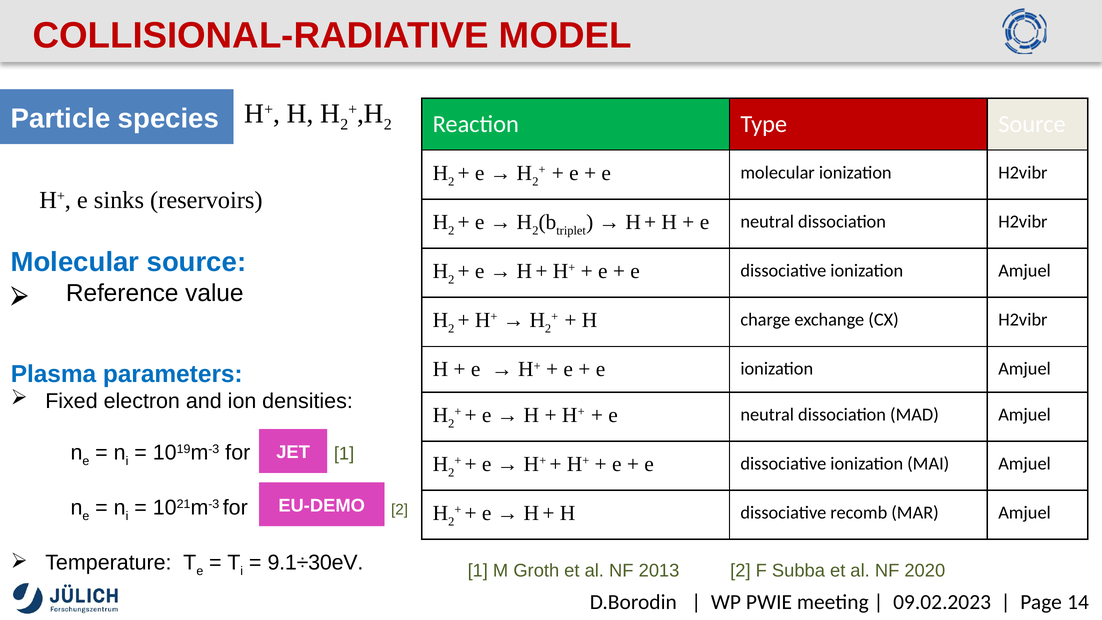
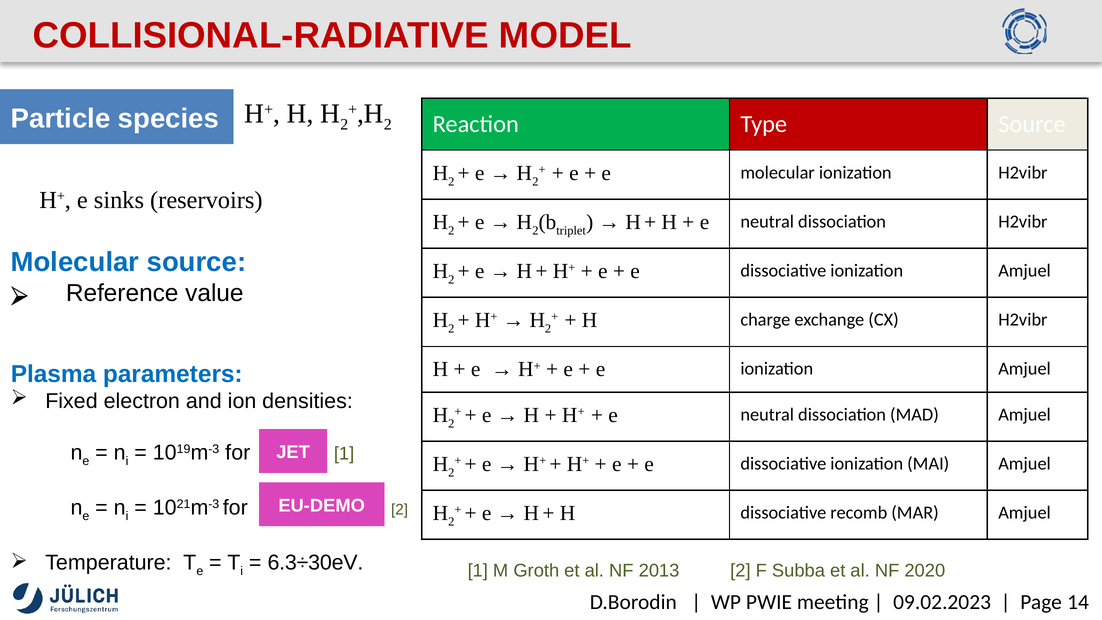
9.1÷30eV: 9.1÷30eV -> 6.3÷30eV
